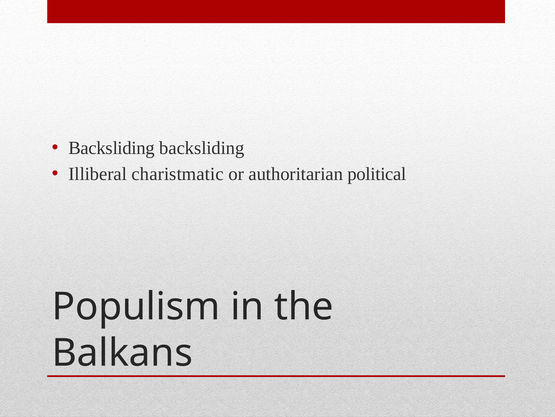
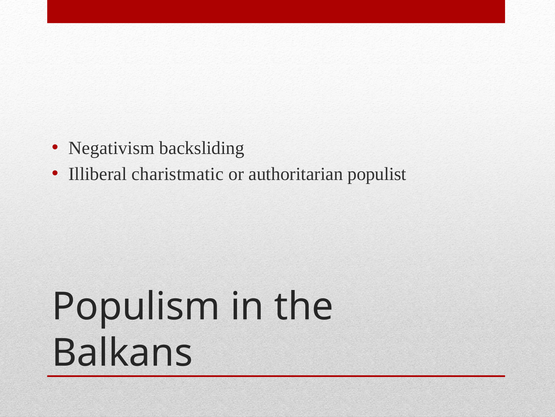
Backsliding at (112, 148): Backsliding -> Negativism
political: political -> populist
